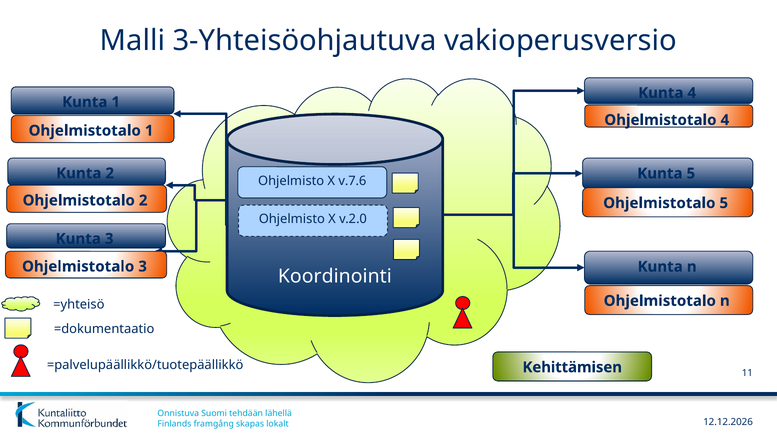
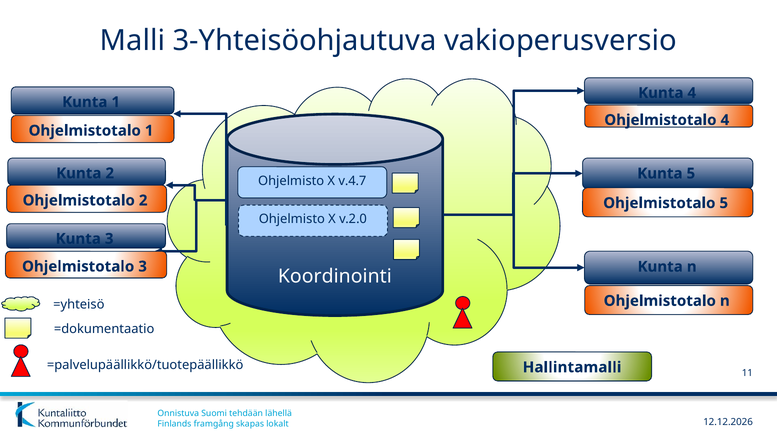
v.7.6: v.7.6 -> v.4.7
Kehittämisen: Kehittämisen -> Hallintamalli
